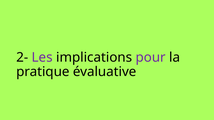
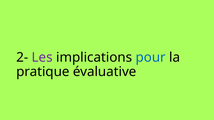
pour colour: purple -> blue
